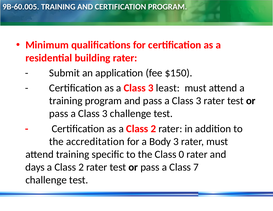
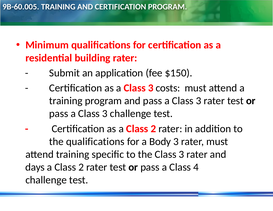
least: least -> costs
the accreditation: accreditation -> qualifications
the Class 0: 0 -> 3
7: 7 -> 4
